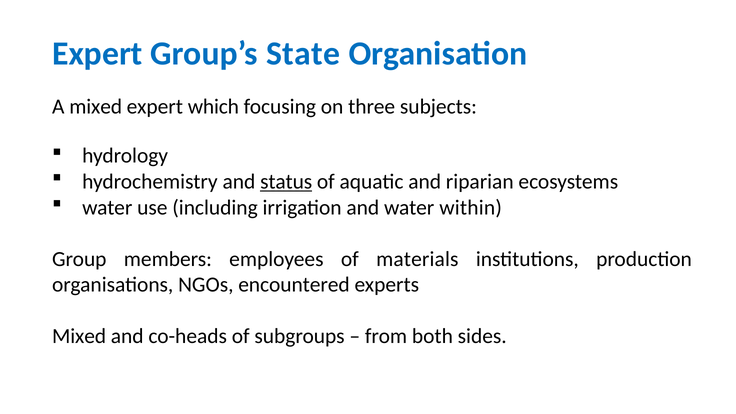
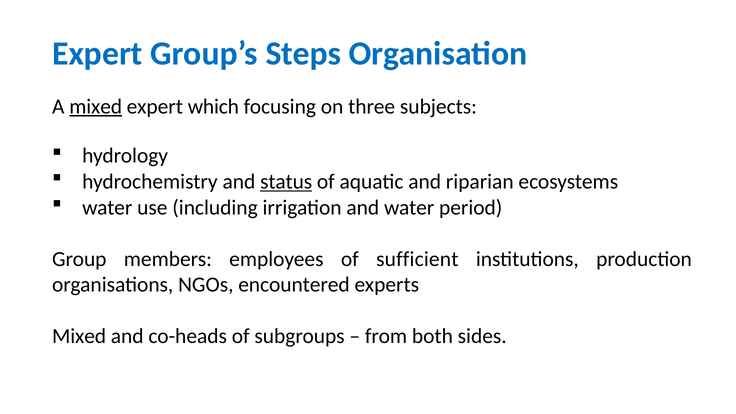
State: State -> Steps
mixed at (96, 107) underline: none -> present
within: within -> period
materials: materials -> sufficient
